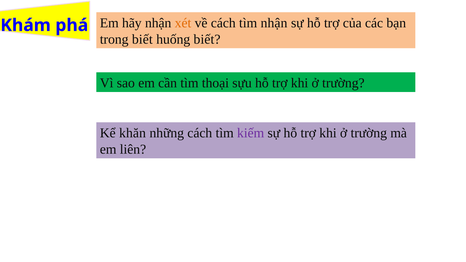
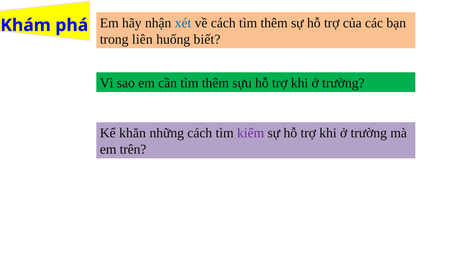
xét colour: orange -> blue
cách tìm nhận: nhận -> thêm
trong biết: biết -> liên
cần tìm thoại: thoại -> thêm
liên: liên -> trên
